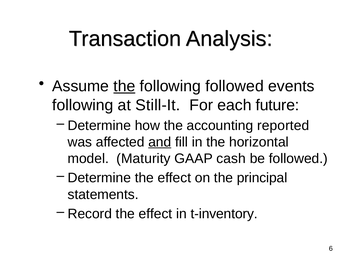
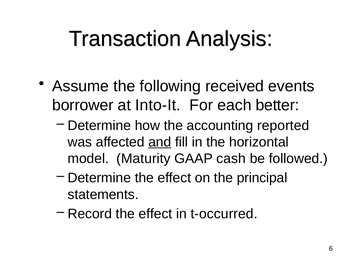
the at (124, 86) underline: present -> none
following followed: followed -> received
following at (83, 105): following -> borrower
Still-It: Still-It -> Into-It
future: future -> better
t-inventory: t-inventory -> t-occurred
